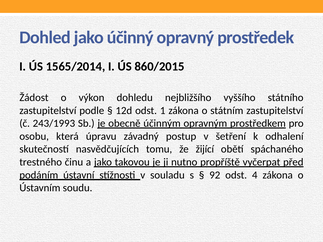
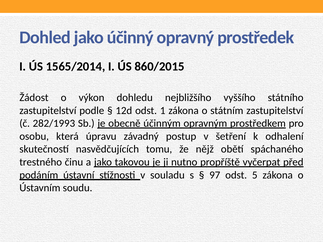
243/1993: 243/1993 -> 282/1993
žijící: žijící -> nějž
92: 92 -> 97
4: 4 -> 5
